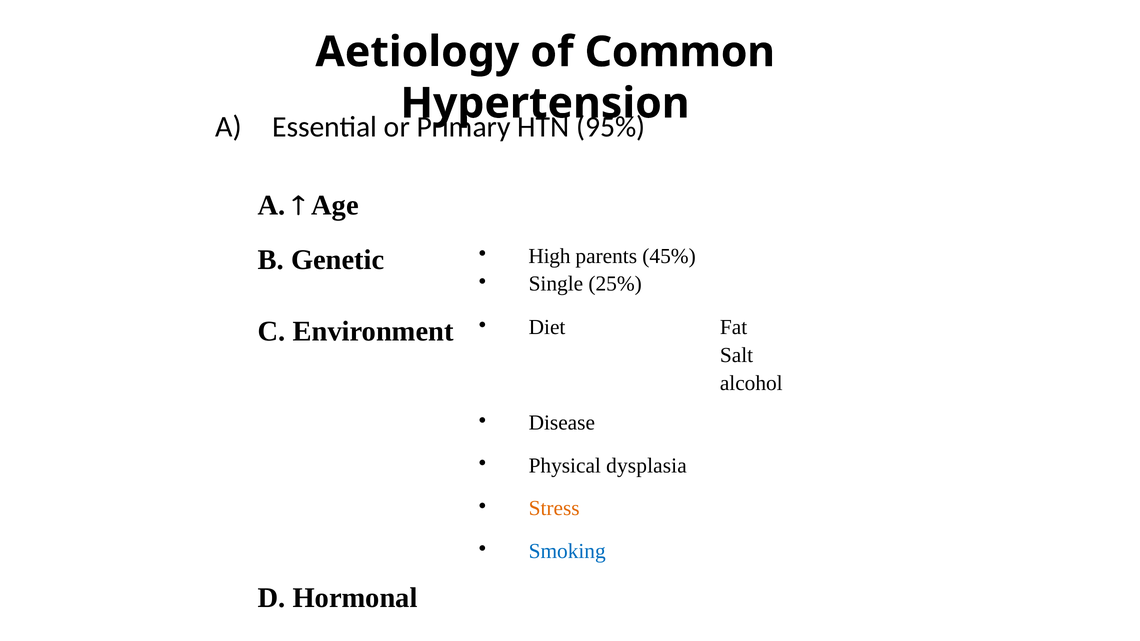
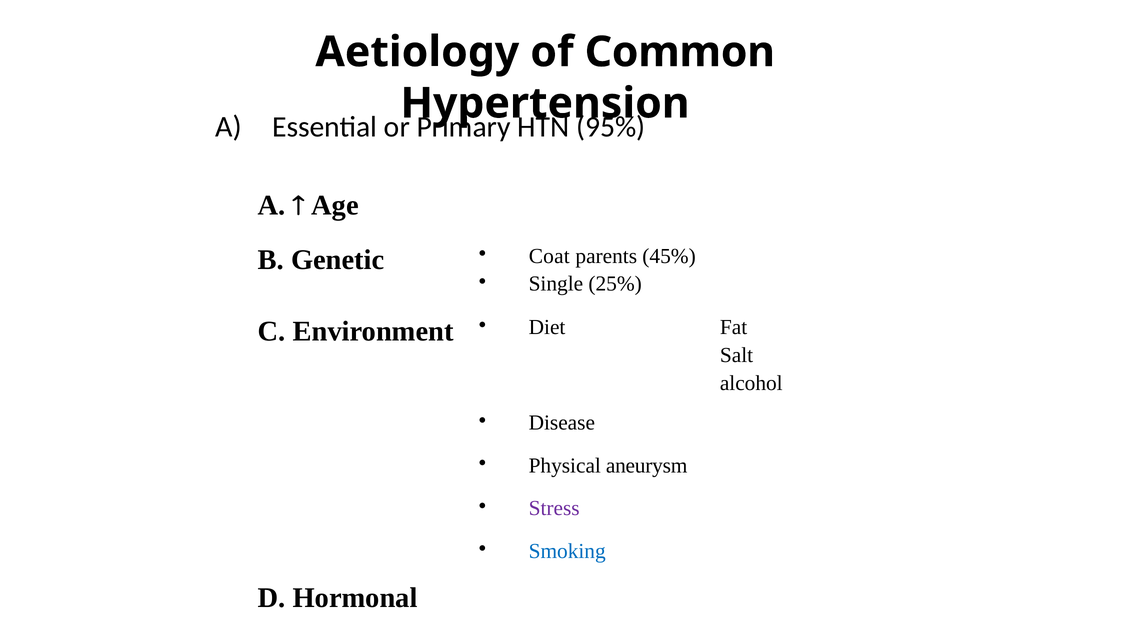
High: High -> Coat
dysplasia: dysplasia -> aneurysm
Stress colour: orange -> purple
